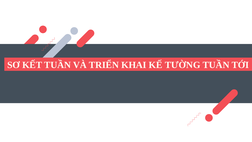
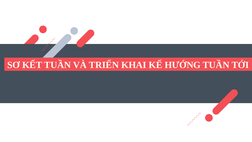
TƯỜNG: TƯỜNG -> HƯỚNG
